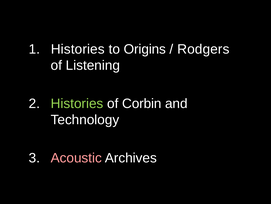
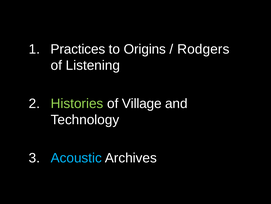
Histories at (78, 49): Histories -> Practices
Corbin: Corbin -> Village
Acoustic colour: pink -> light blue
